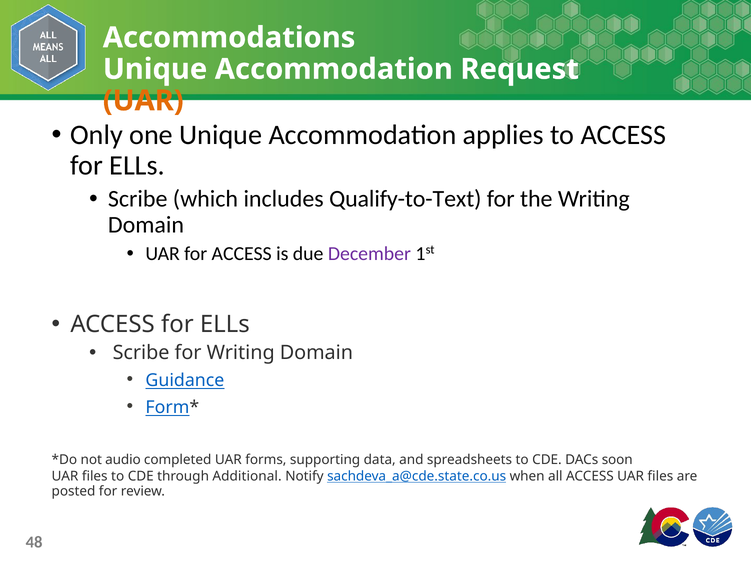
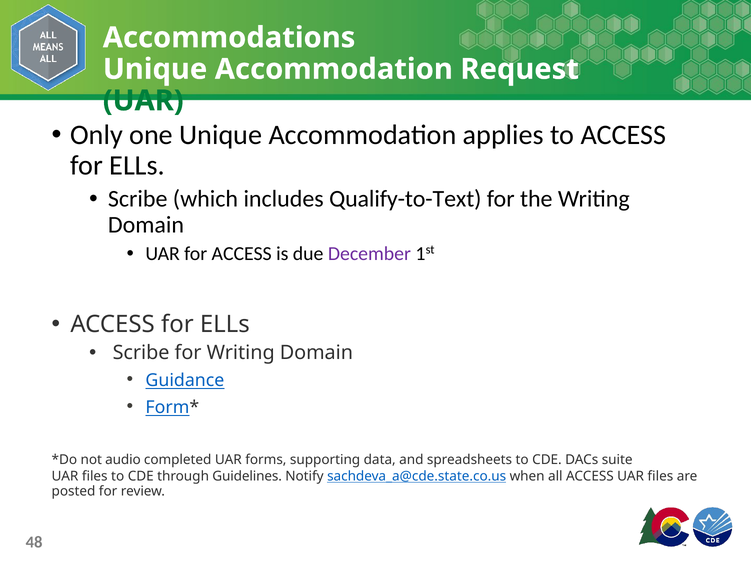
UAR at (143, 101) colour: orange -> green
soon: soon -> suite
Additional: Additional -> Guidelines
